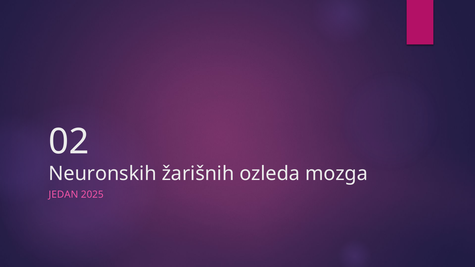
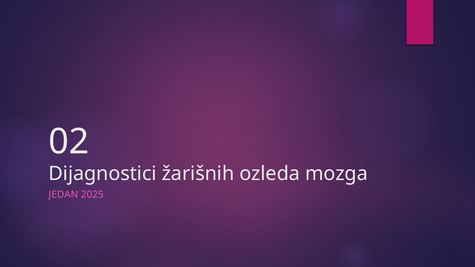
Neuronskih: Neuronskih -> Dijagnostici
